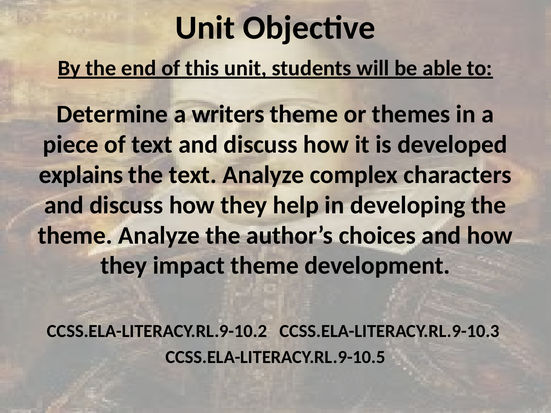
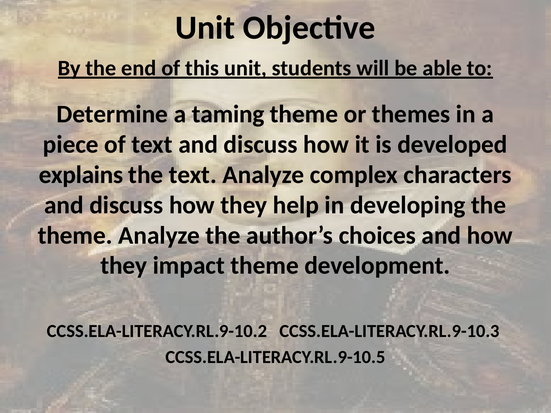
writers: writers -> taming
